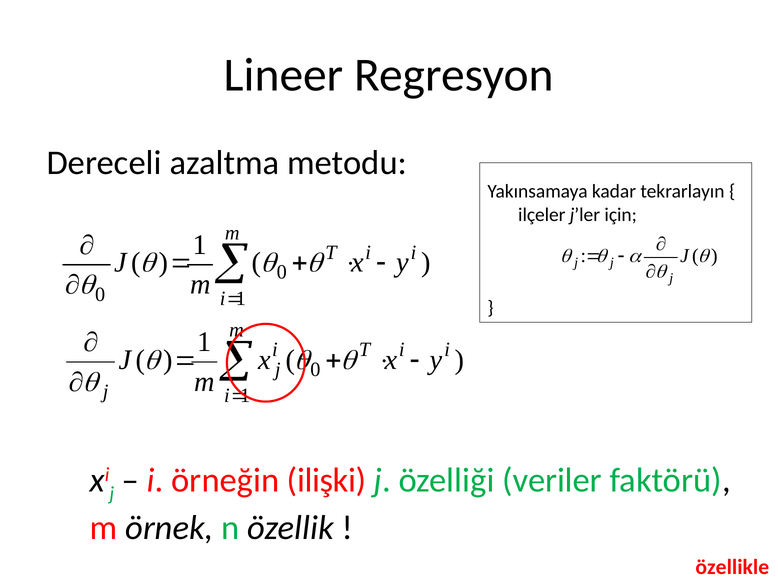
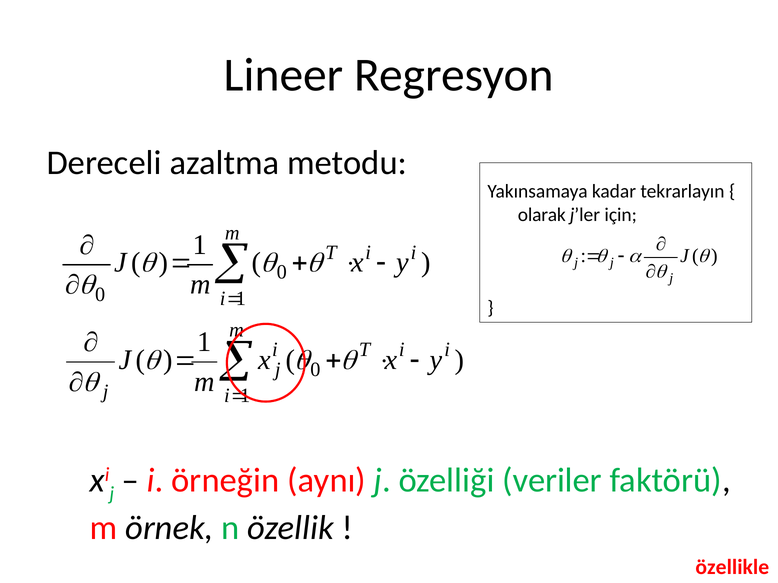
ilçeler: ilçeler -> olarak
ilişki: ilişki -> aynı
